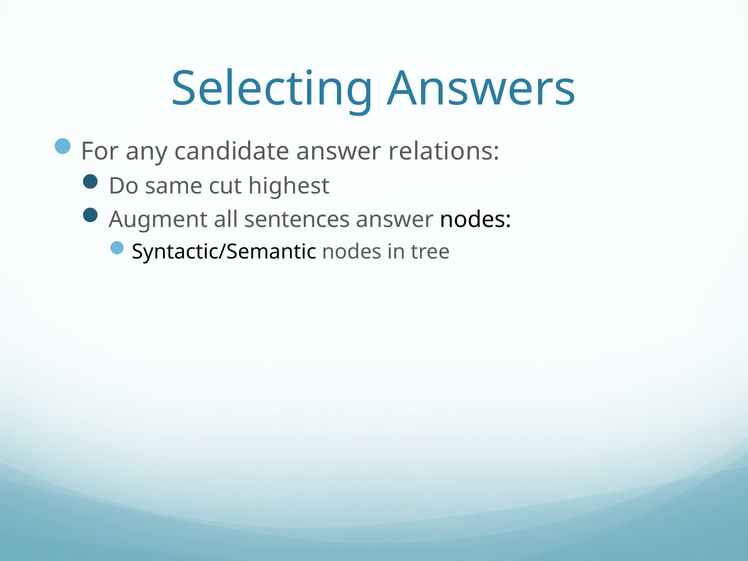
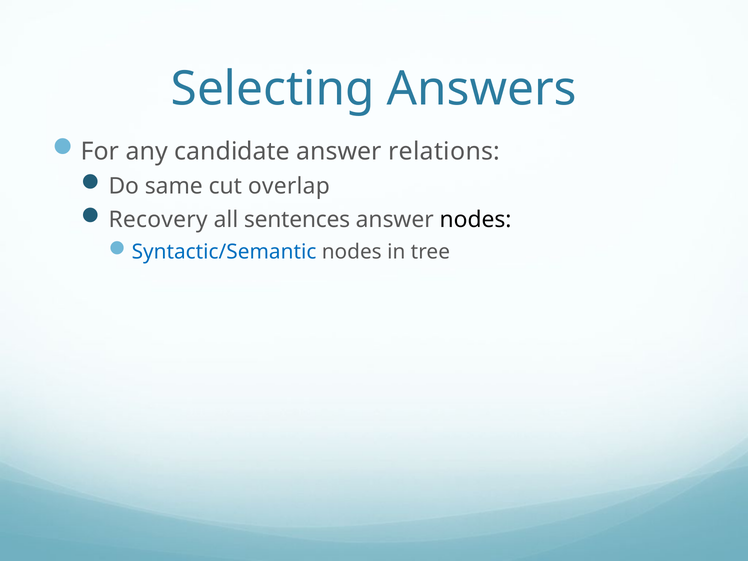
highest: highest -> overlap
Augment: Augment -> Recovery
Syntactic/Semantic colour: black -> blue
